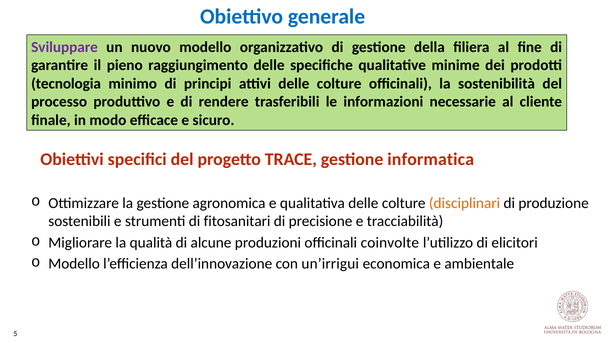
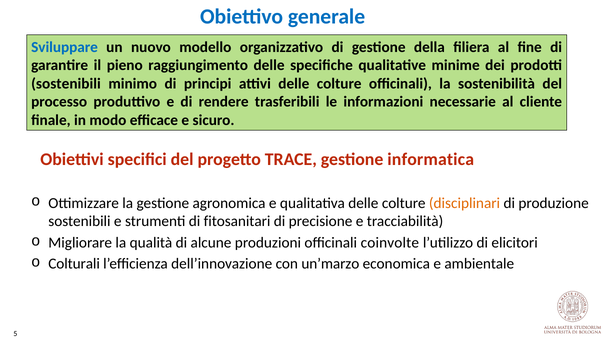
Sviluppare colour: purple -> blue
tecnologia at (66, 84): tecnologia -> sostenibili
Modello at (74, 264): Modello -> Colturali
un’irrigui: un’irrigui -> un’marzo
